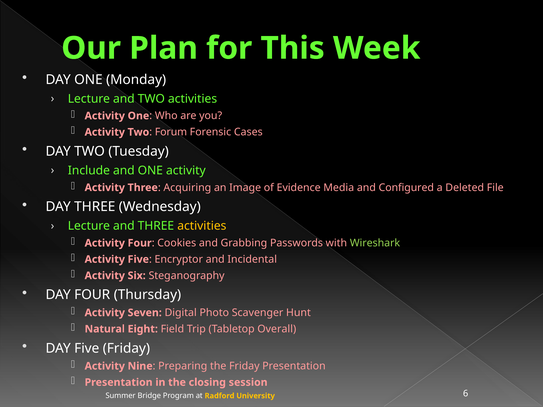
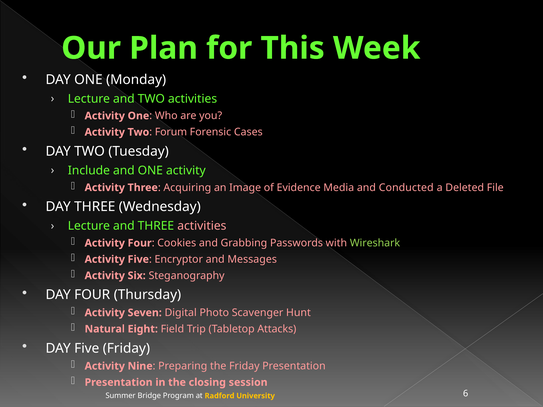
Configured: Configured -> Conducted
activities at (202, 226) colour: yellow -> pink
Incidental: Incidental -> Messages
Overall: Overall -> Attacks
